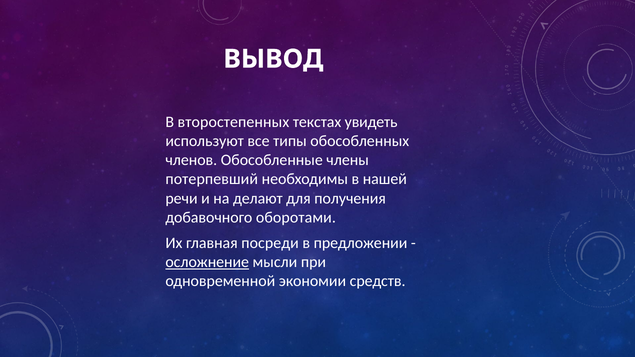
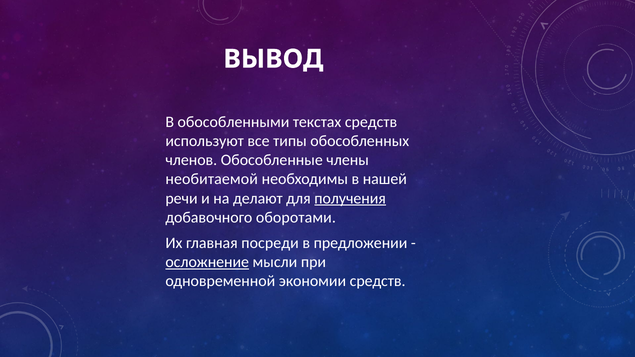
второстепенных: второстепенных -> обособленными
текстах увидеть: увидеть -> средств
потерпевший: потерпевший -> необитаемой
получения underline: none -> present
